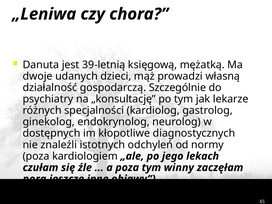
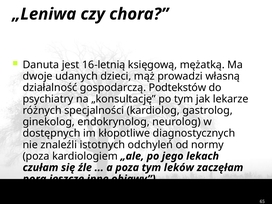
39-letnią: 39-letnią -> 16-letnią
Szczególnie: Szczególnie -> Podtekstów
winny: winny -> leków
